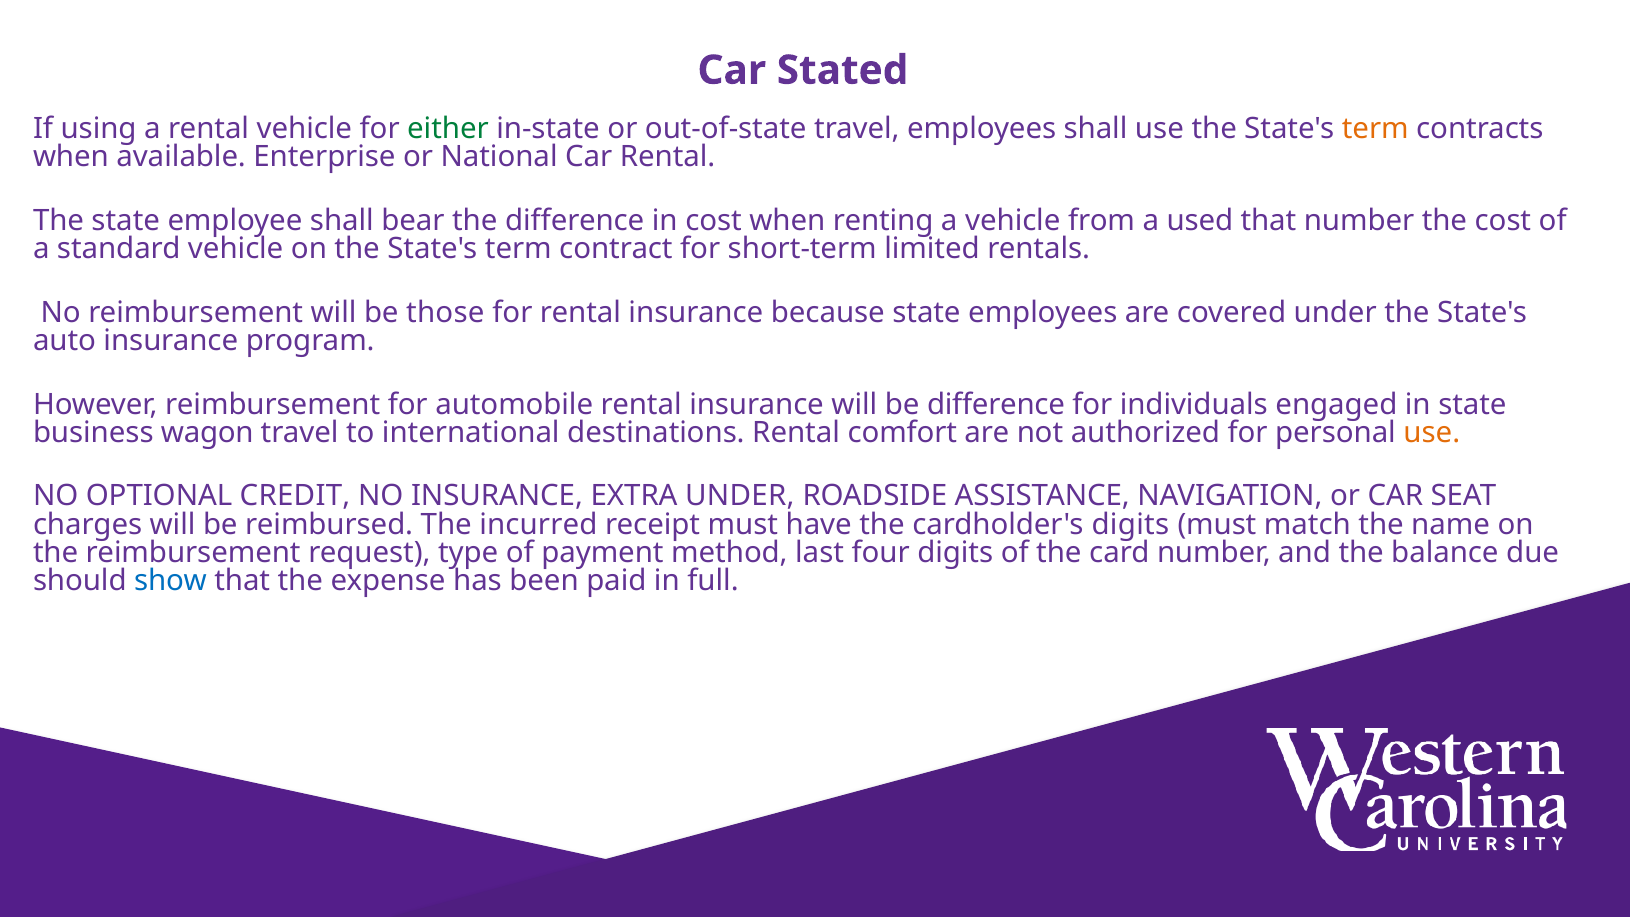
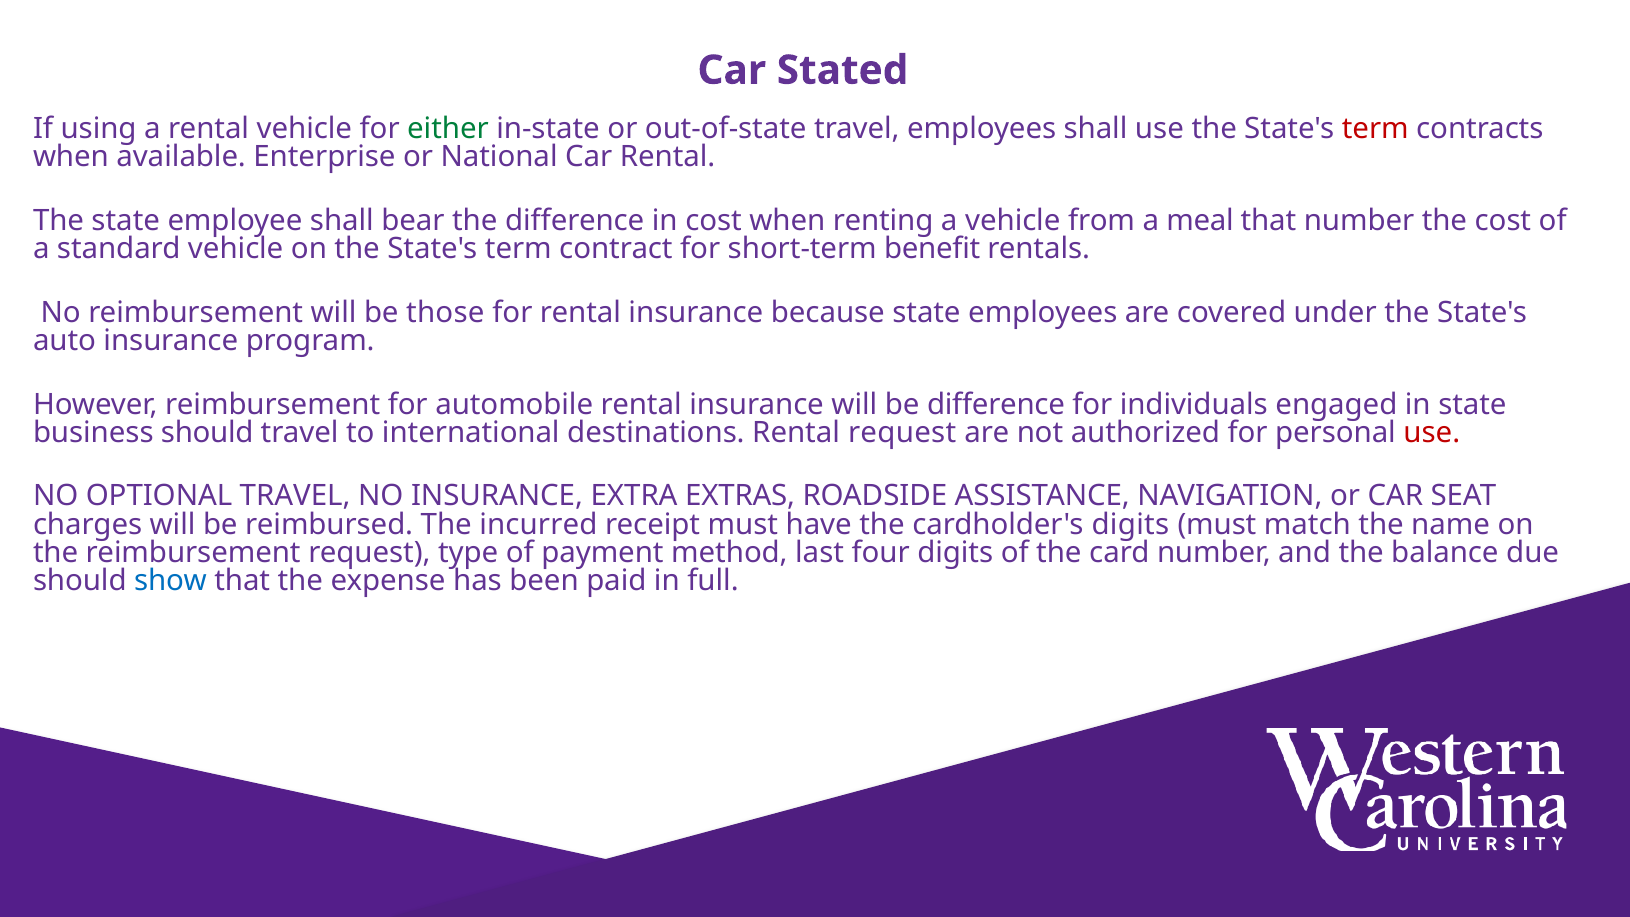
term at (1375, 128) colour: orange -> red
used: used -> meal
limited: limited -> benefit
business wagon: wagon -> should
Rental comfort: comfort -> request
use at (1432, 433) colour: orange -> red
OPTIONAL CREDIT: CREDIT -> TRAVEL
EXTRA UNDER: UNDER -> EXTRAS
